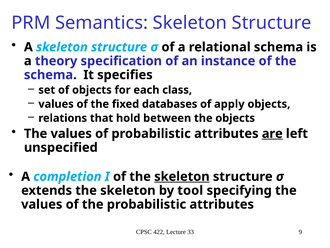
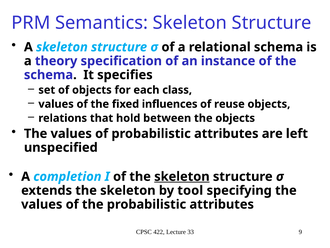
databases: databases -> influences
apply: apply -> reuse
are underline: present -> none
